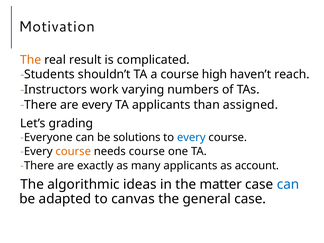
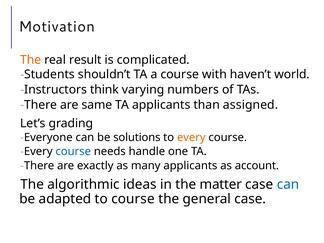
high: high -> with
reach: reach -> world
work: work -> think
are every: every -> same
every at (191, 137) colour: blue -> orange
course at (73, 152) colour: orange -> blue
needs course: course -> handle
to canvas: canvas -> course
